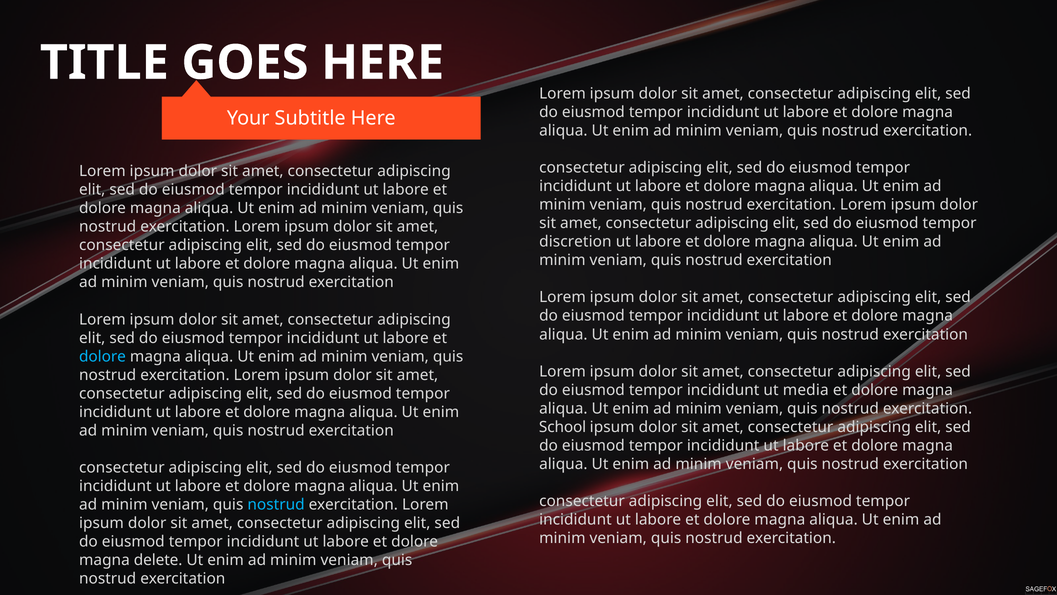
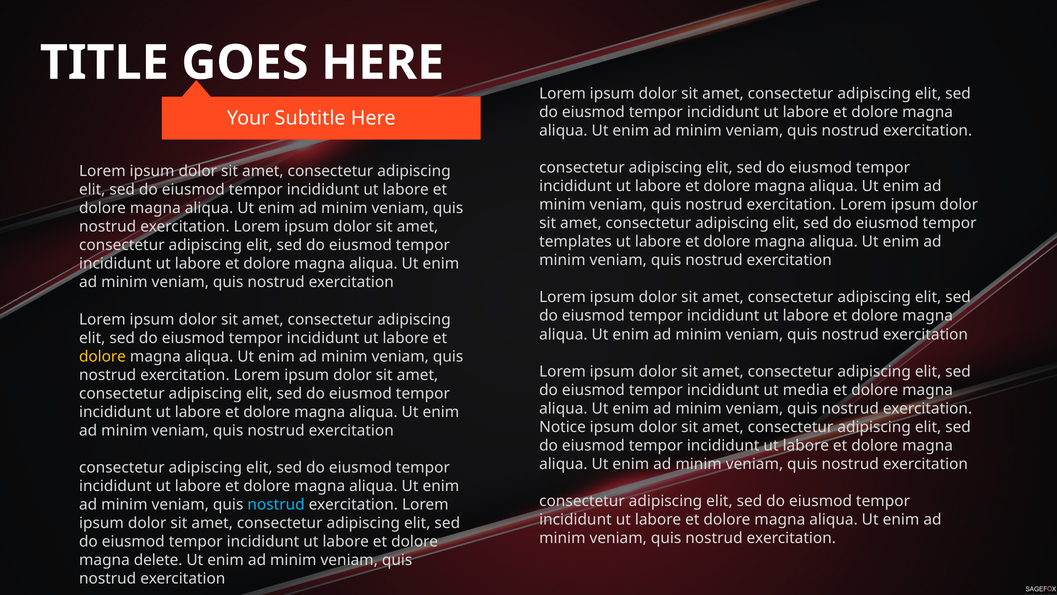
discretion: discretion -> templates
dolore at (102, 356) colour: light blue -> yellow
School: School -> Notice
